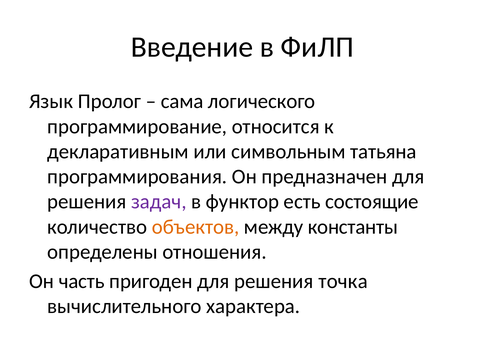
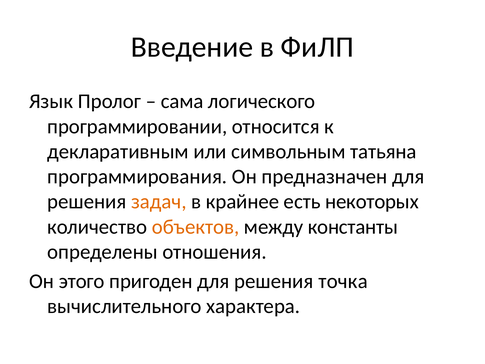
программирование: программирование -> программировании
задач colour: purple -> orange
функтор: функтор -> крайнее
состоящие: состоящие -> некоторых
часть: часть -> этого
